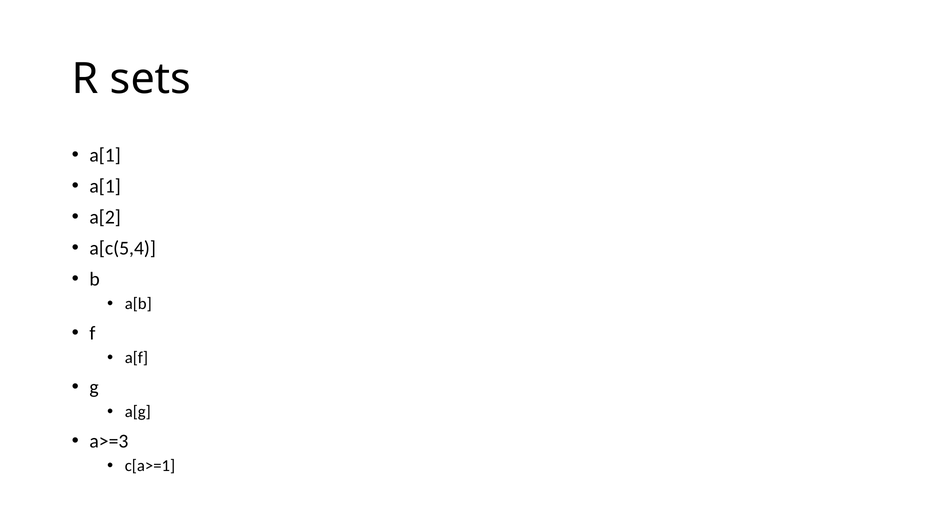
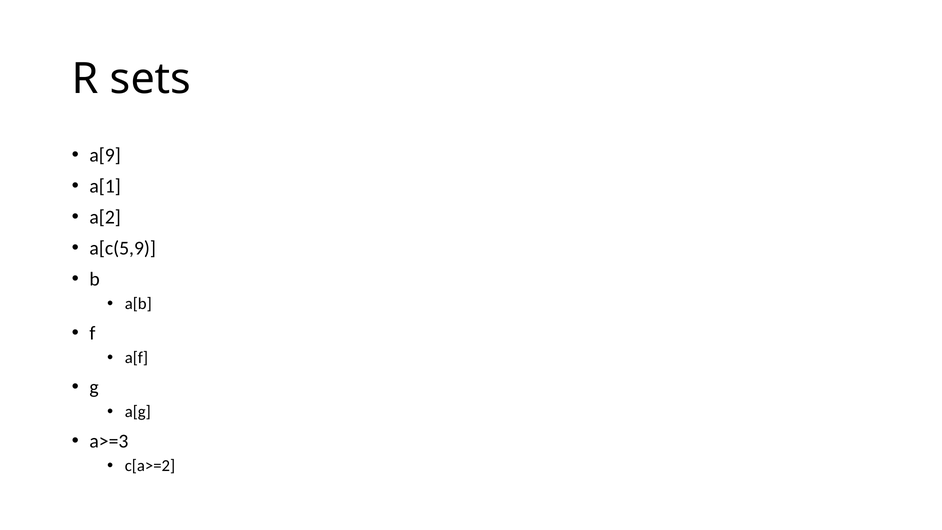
a[1 at (105, 155): a[1 -> a[9
a[c(5,4: a[c(5,4 -> a[c(5,9
c[a>=1: c[a>=1 -> c[a>=2
